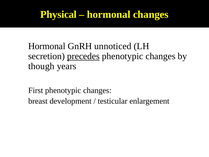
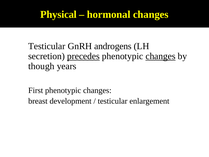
Hormonal at (47, 46): Hormonal -> Testicular
unnoticed: unnoticed -> androgens
changes at (161, 56) underline: none -> present
